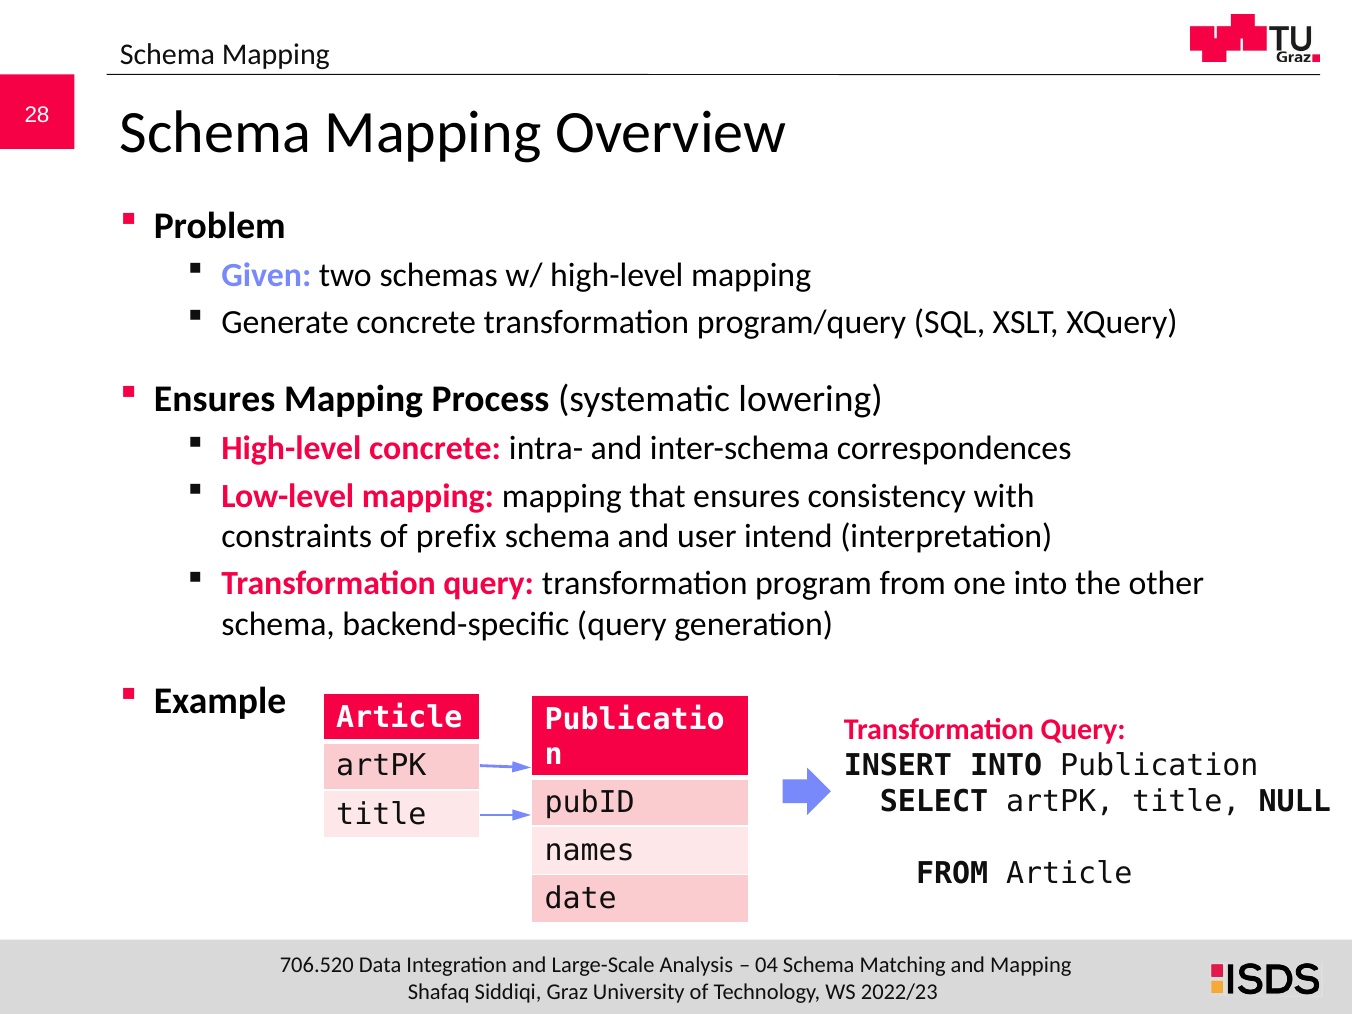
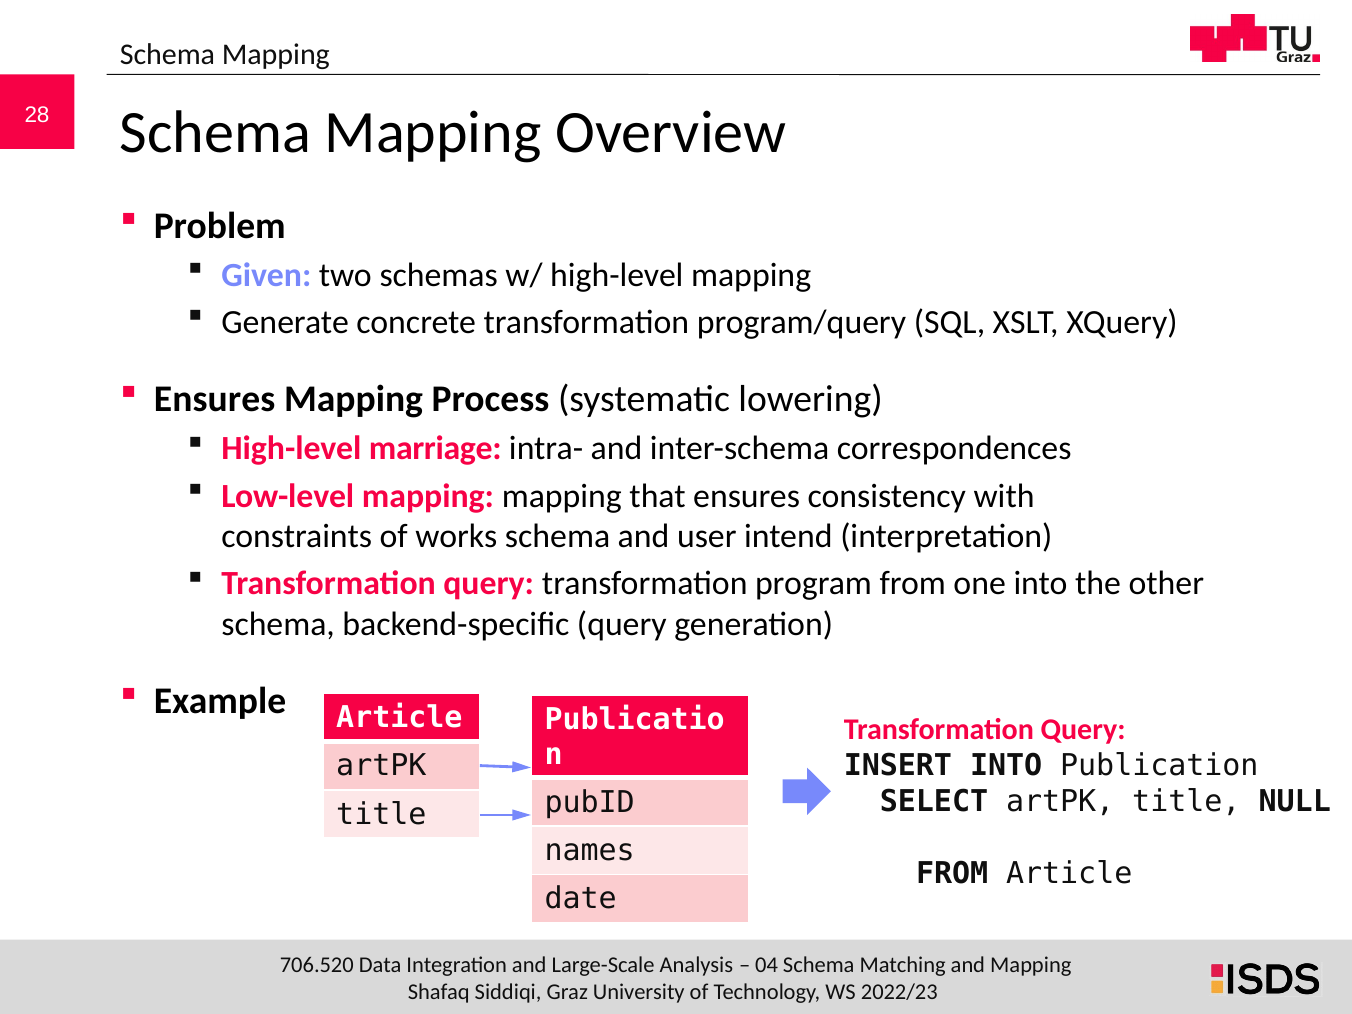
High-level concrete: concrete -> marriage
prefix: prefix -> works
